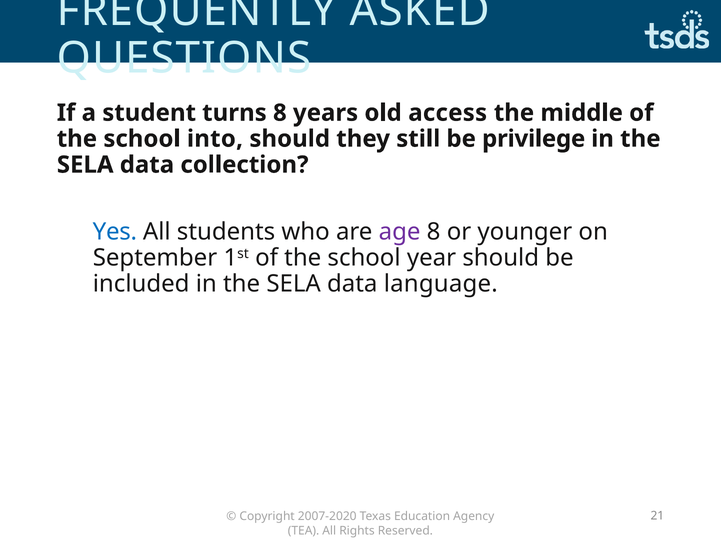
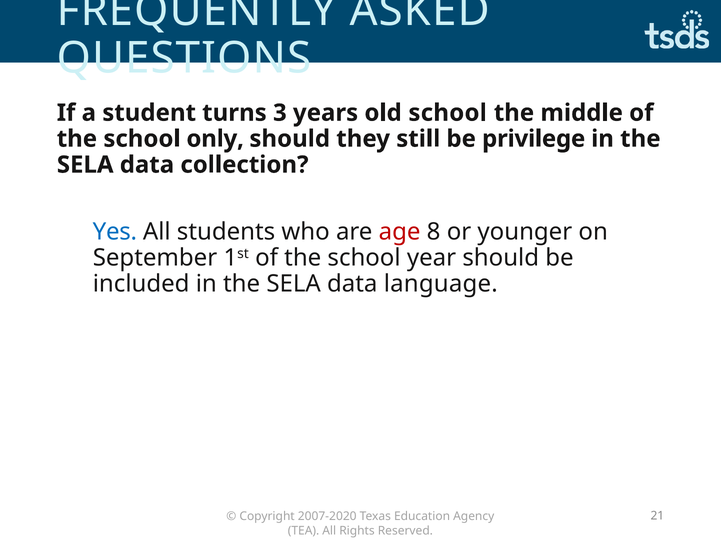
turns 8: 8 -> 3
old access: access -> school
into: into -> only
age colour: purple -> red
